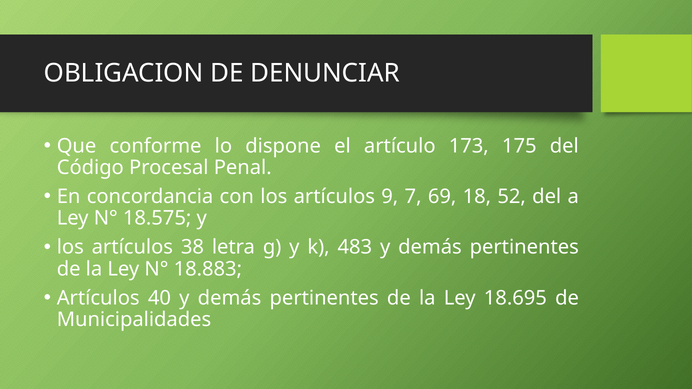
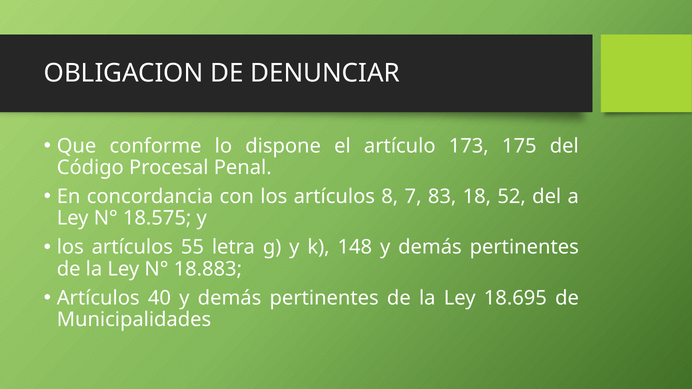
9: 9 -> 8
69: 69 -> 83
38: 38 -> 55
483: 483 -> 148
